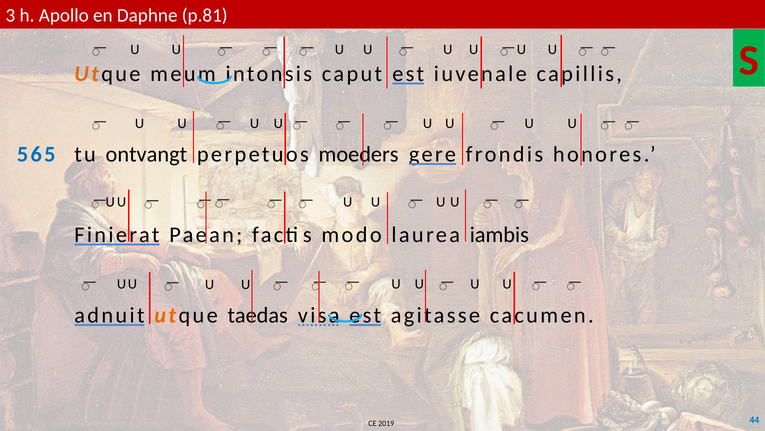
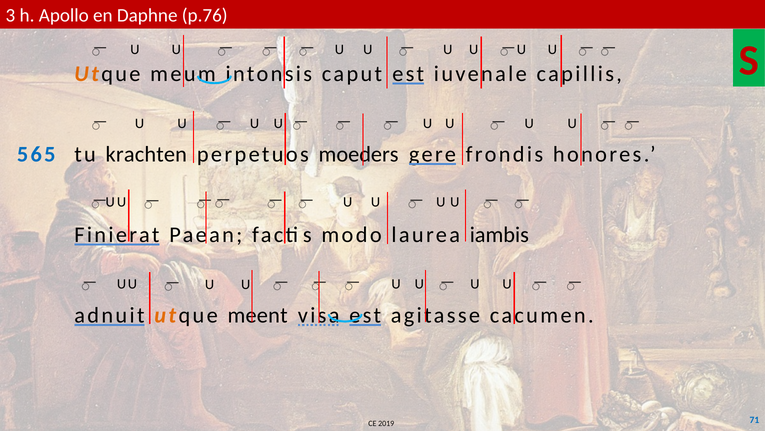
p.81: p.81 -> p.76
ontvangt: ontvangt -> krachten
taedas: taedas -> meent
44: 44 -> 71
